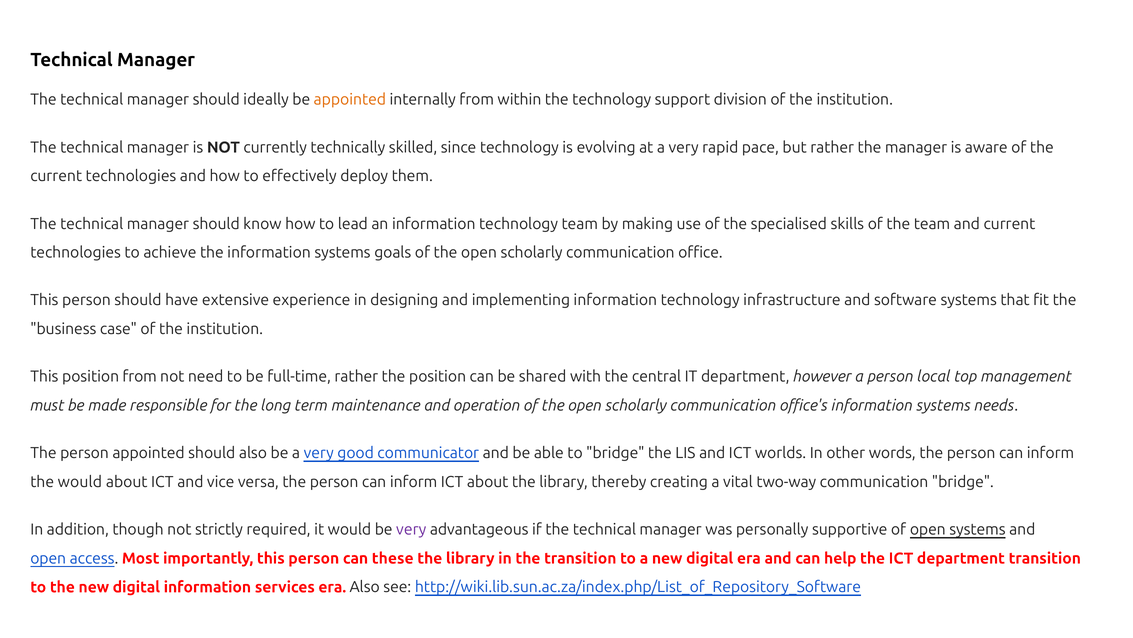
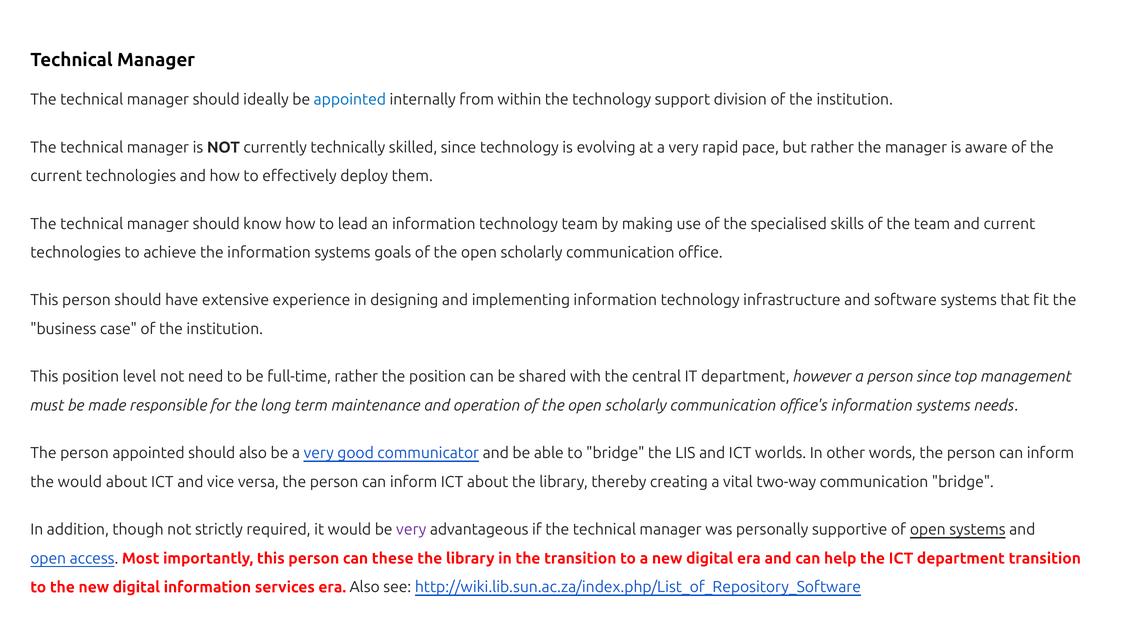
appointed at (350, 100) colour: orange -> blue
position from: from -> level
person local: local -> since
